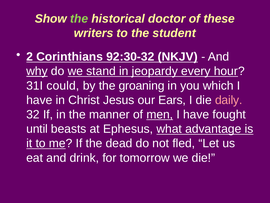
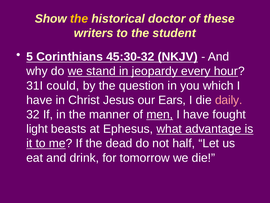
the at (79, 19) colour: light green -> yellow
2: 2 -> 5
92:30-32: 92:30-32 -> 45:30-32
why underline: present -> none
groaning: groaning -> question
until: until -> light
fled: fled -> half
